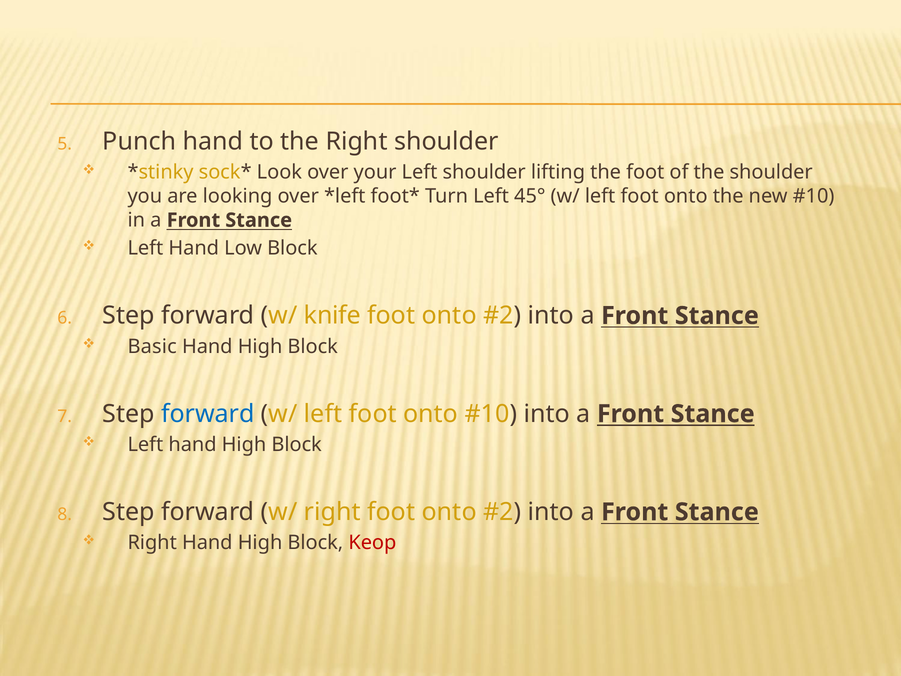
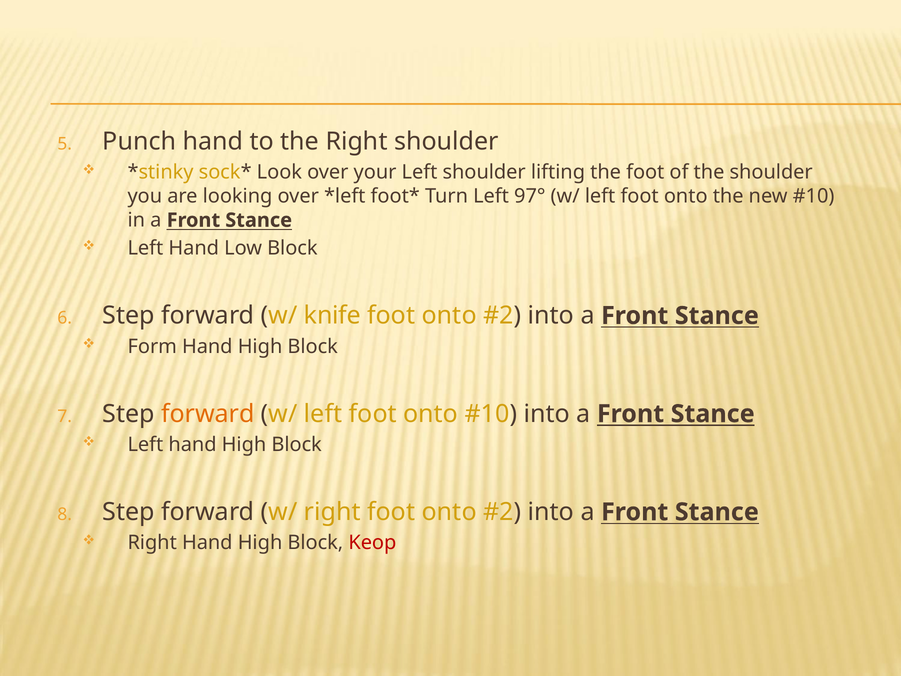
45°: 45° -> 97°
Basic: Basic -> Form
forward at (208, 414) colour: blue -> orange
